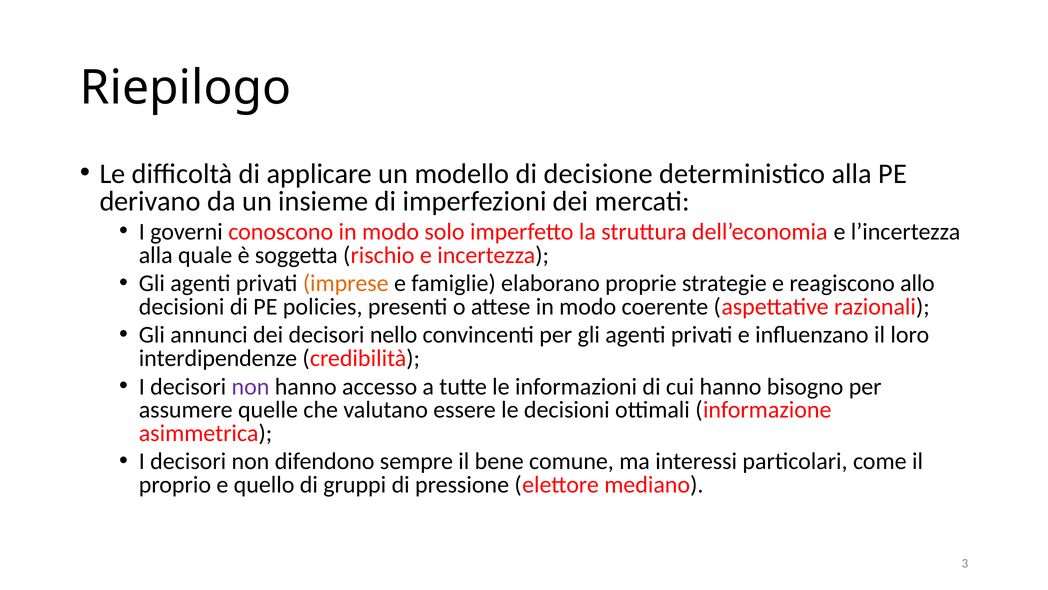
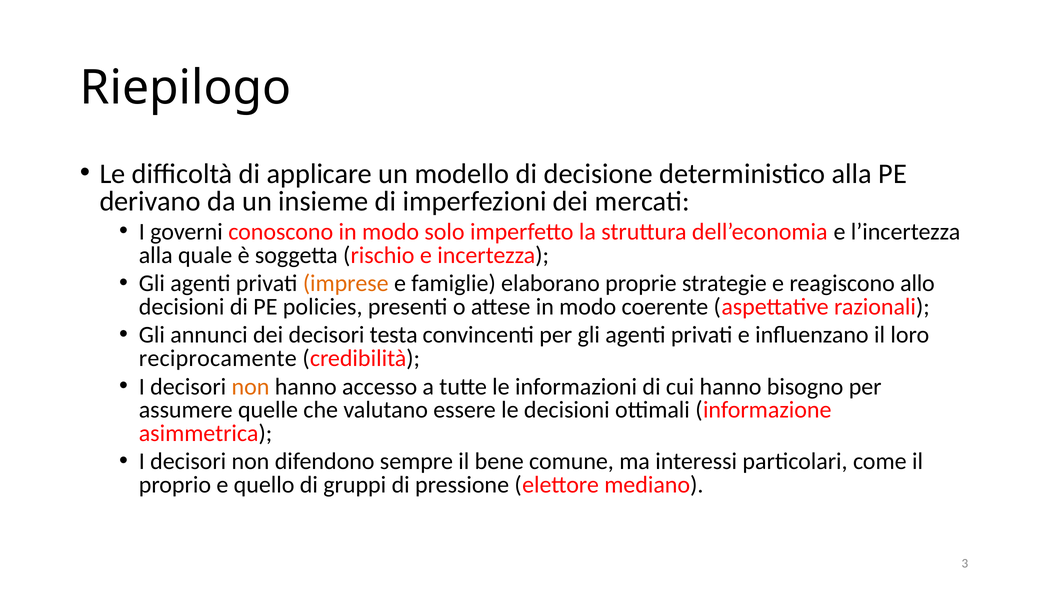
nello: nello -> testa
interdipendenze: interdipendenze -> reciprocamente
non at (250, 386) colour: purple -> orange
